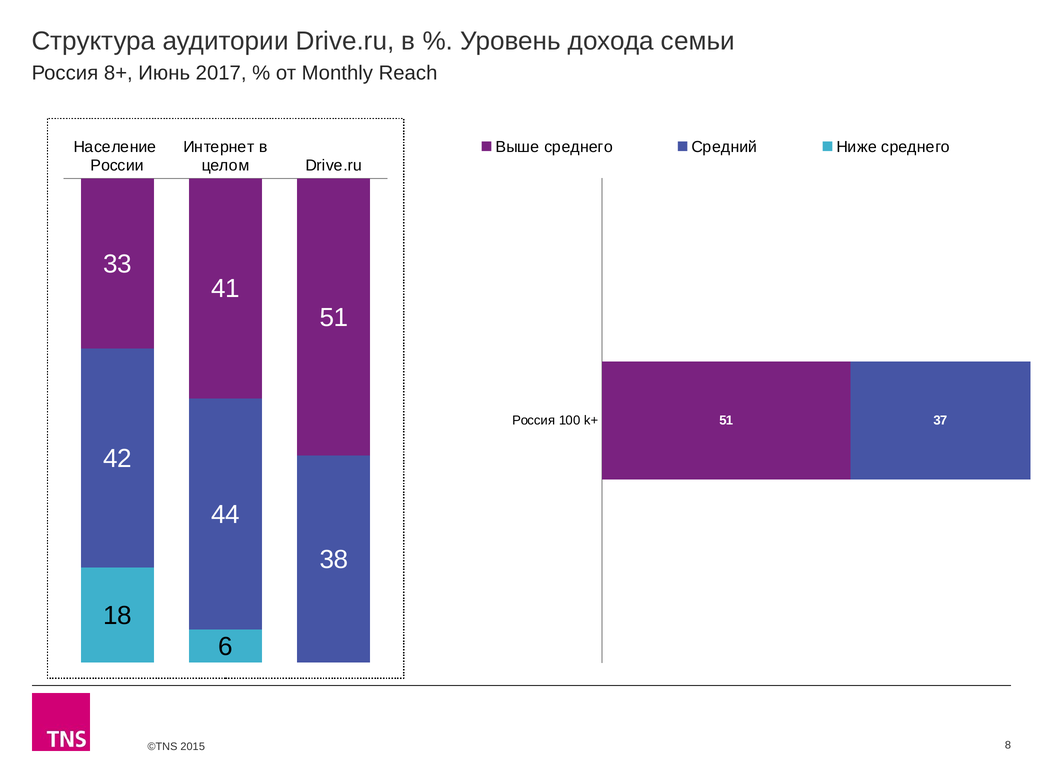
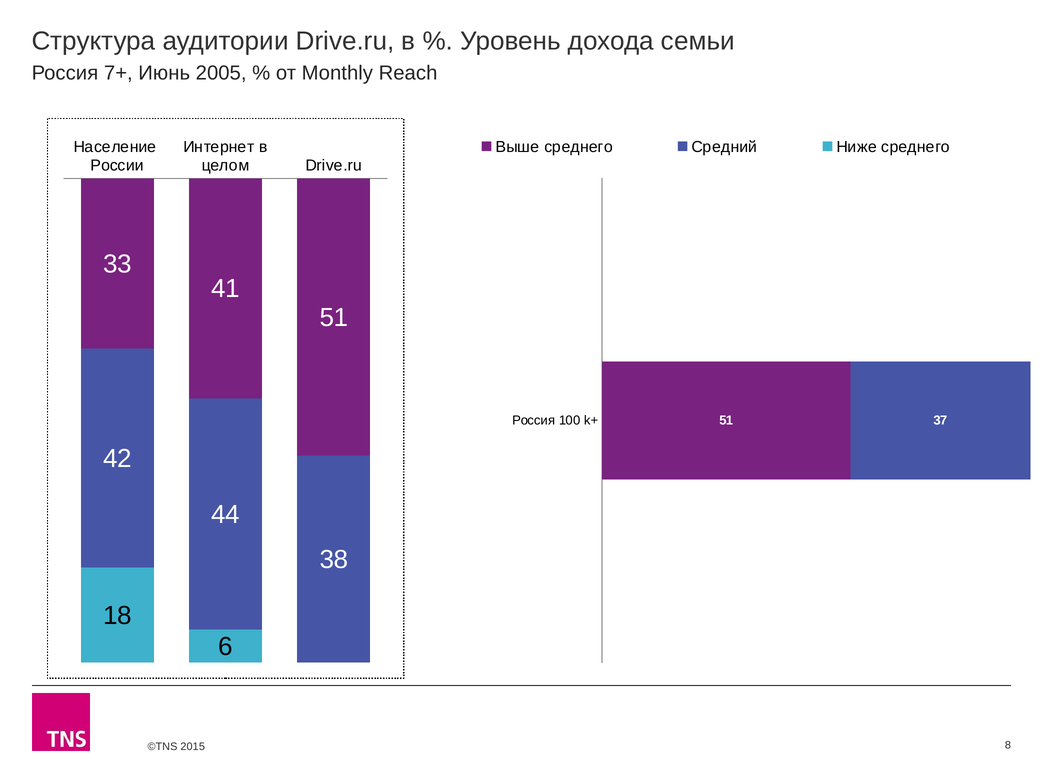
8+: 8+ -> 7+
2017: 2017 -> 2005
